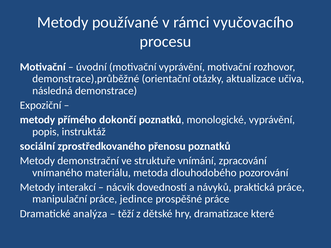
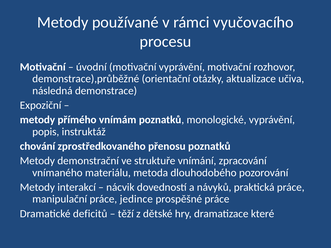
dokončí: dokončí -> vnímám
sociální: sociální -> chování
analýza: analýza -> deficitů
